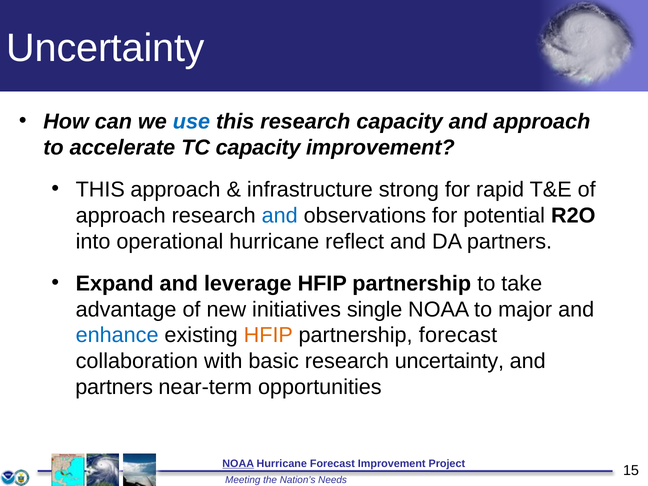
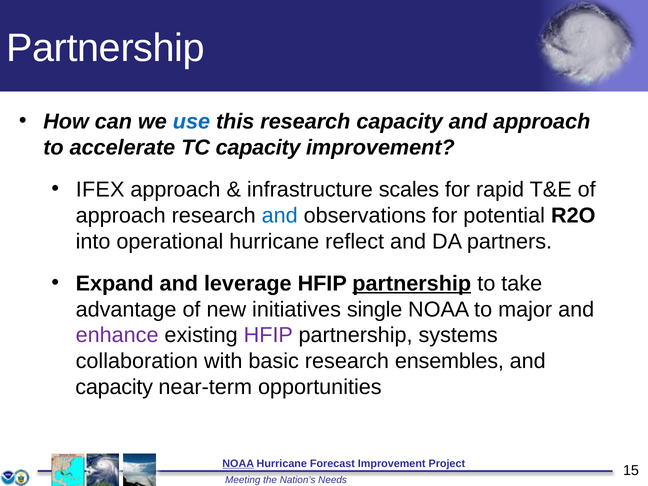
Uncertainty at (105, 48): Uncertainty -> Partnership
THIS at (100, 190): THIS -> IFEX
strong: strong -> scales
partnership at (412, 284) underline: none -> present
enhance colour: blue -> purple
HFIP at (268, 335) colour: orange -> purple
partnership forecast: forecast -> systems
research uncertainty: uncertainty -> ensembles
partners at (114, 387): partners -> capacity
